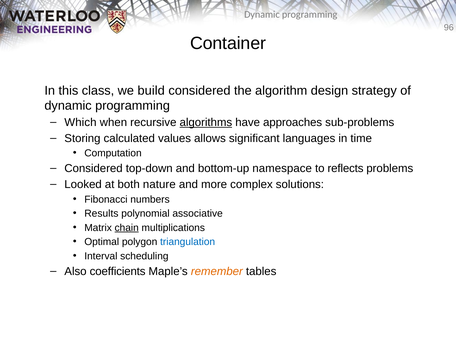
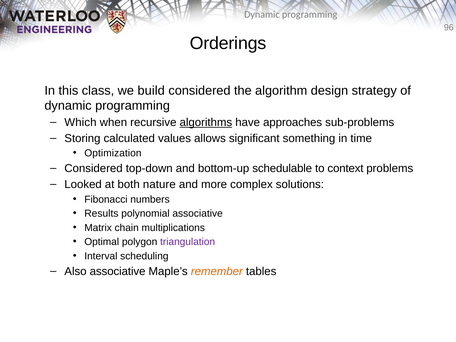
Container: Container -> Orderings
languages: languages -> something
Computation: Computation -> Optimization
namespace: namespace -> schedulable
reflects: reflects -> context
chain underline: present -> none
triangulation colour: blue -> purple
Also coefficients: coefficients -> associative
